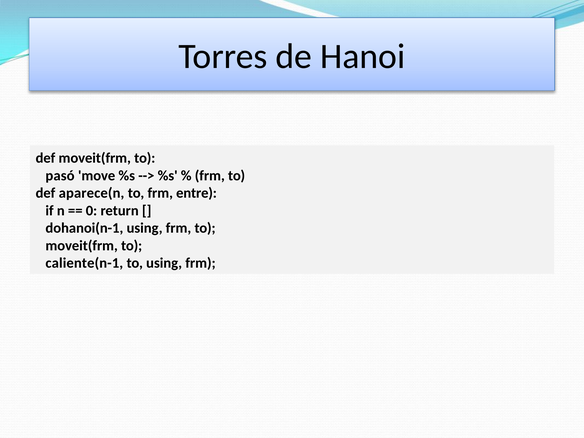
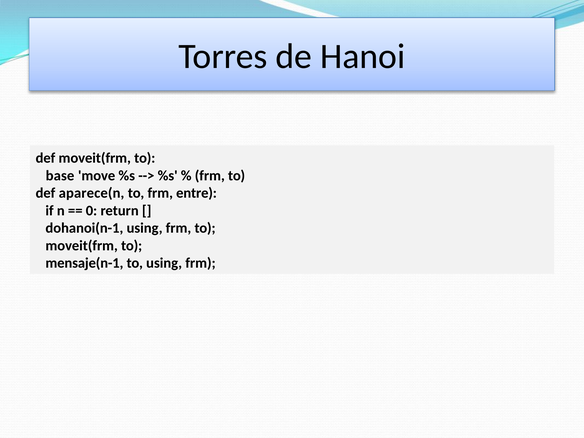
pasó: pasó -> base
caliente(n-1: caliente(n-1 -> mensaje(n-1
